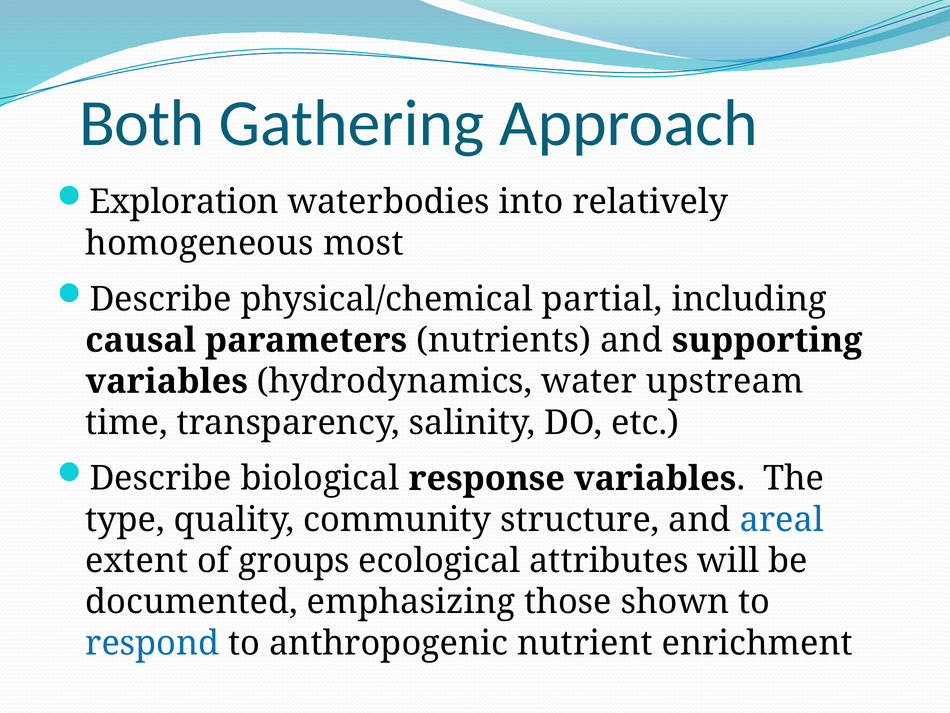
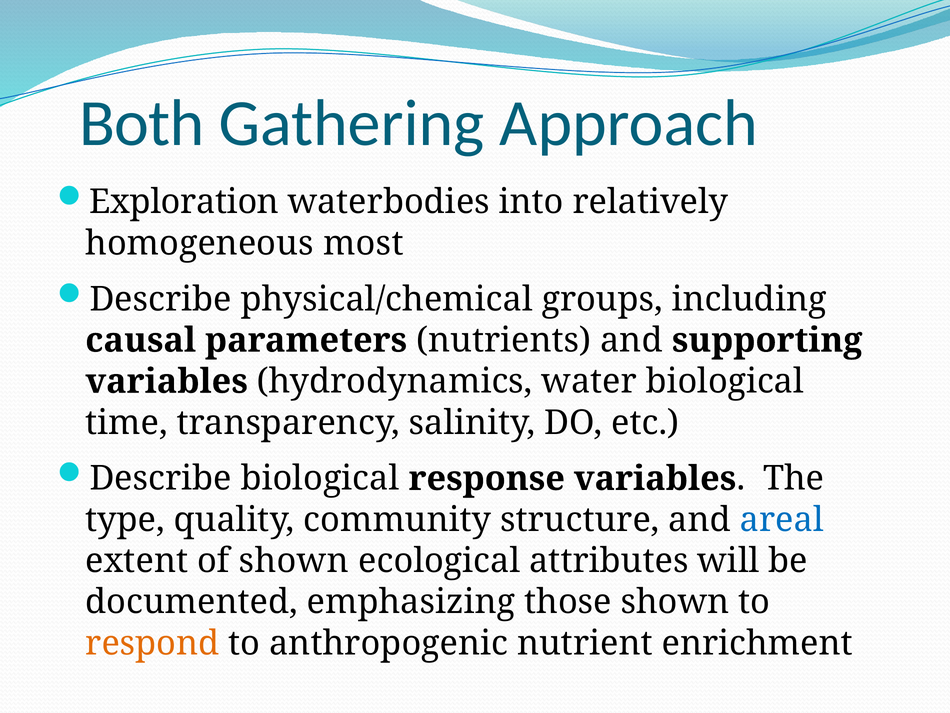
partial: partial -> groups
water upstream: upstream -> biological
of groups: groups -> shown
respond colour: blue -> orange
